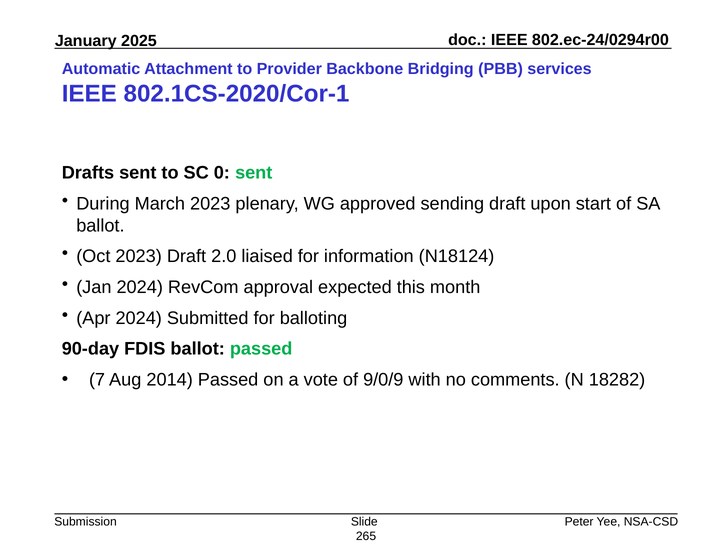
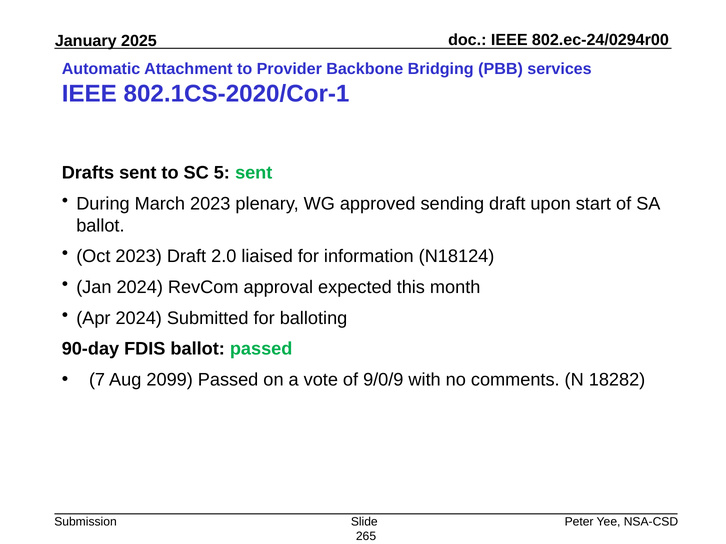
0: 0 -> 5
2014: 2014 -> 2099
